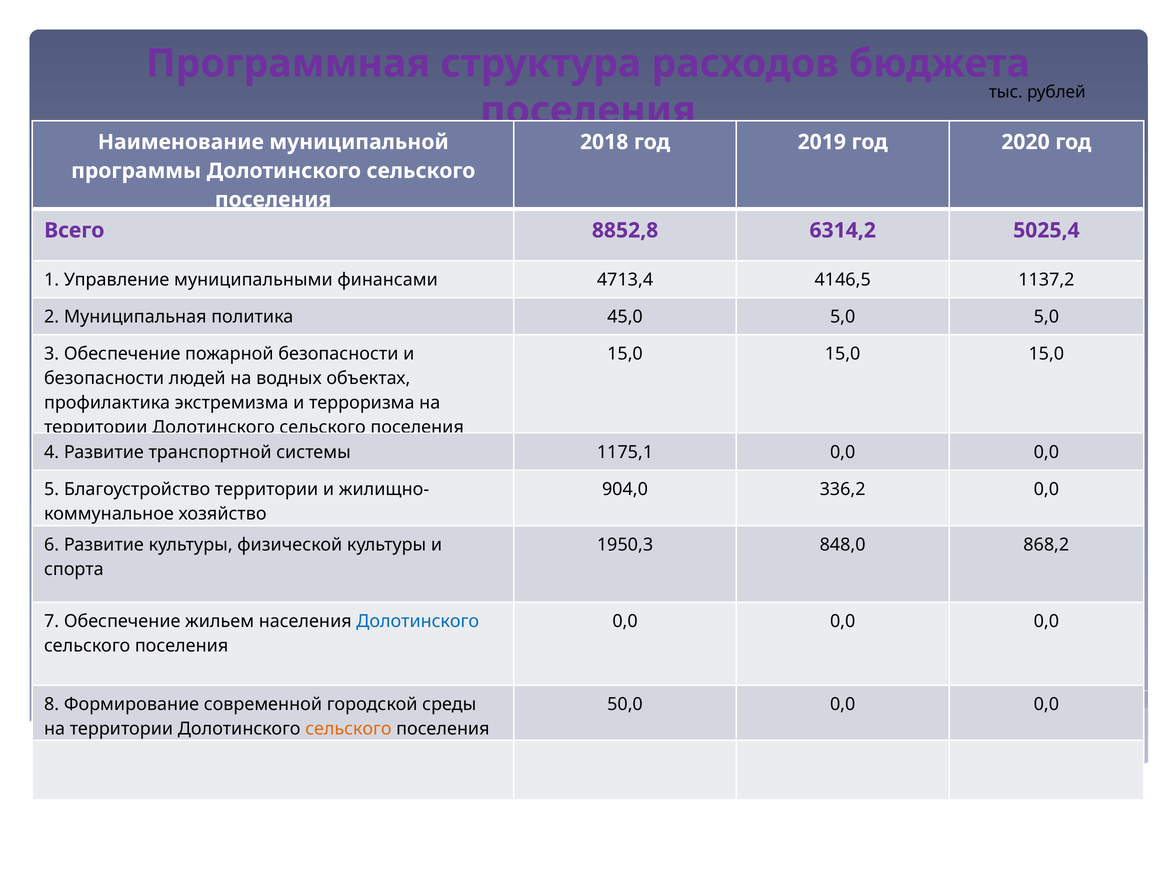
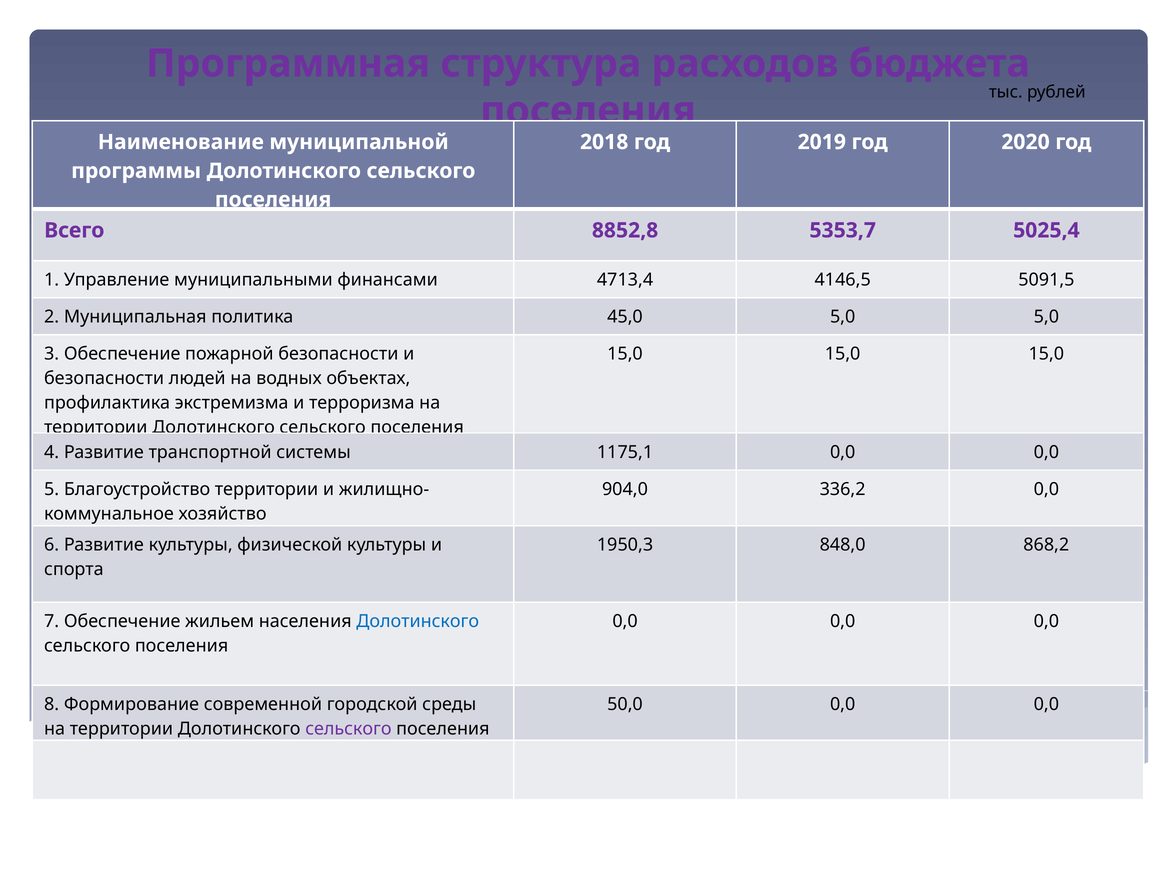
6314,2: 6314,2 -> 5353,7
1137,2: 1137,2 -> 5091,5
сельского at (348, 729) colour: orange -> purple
